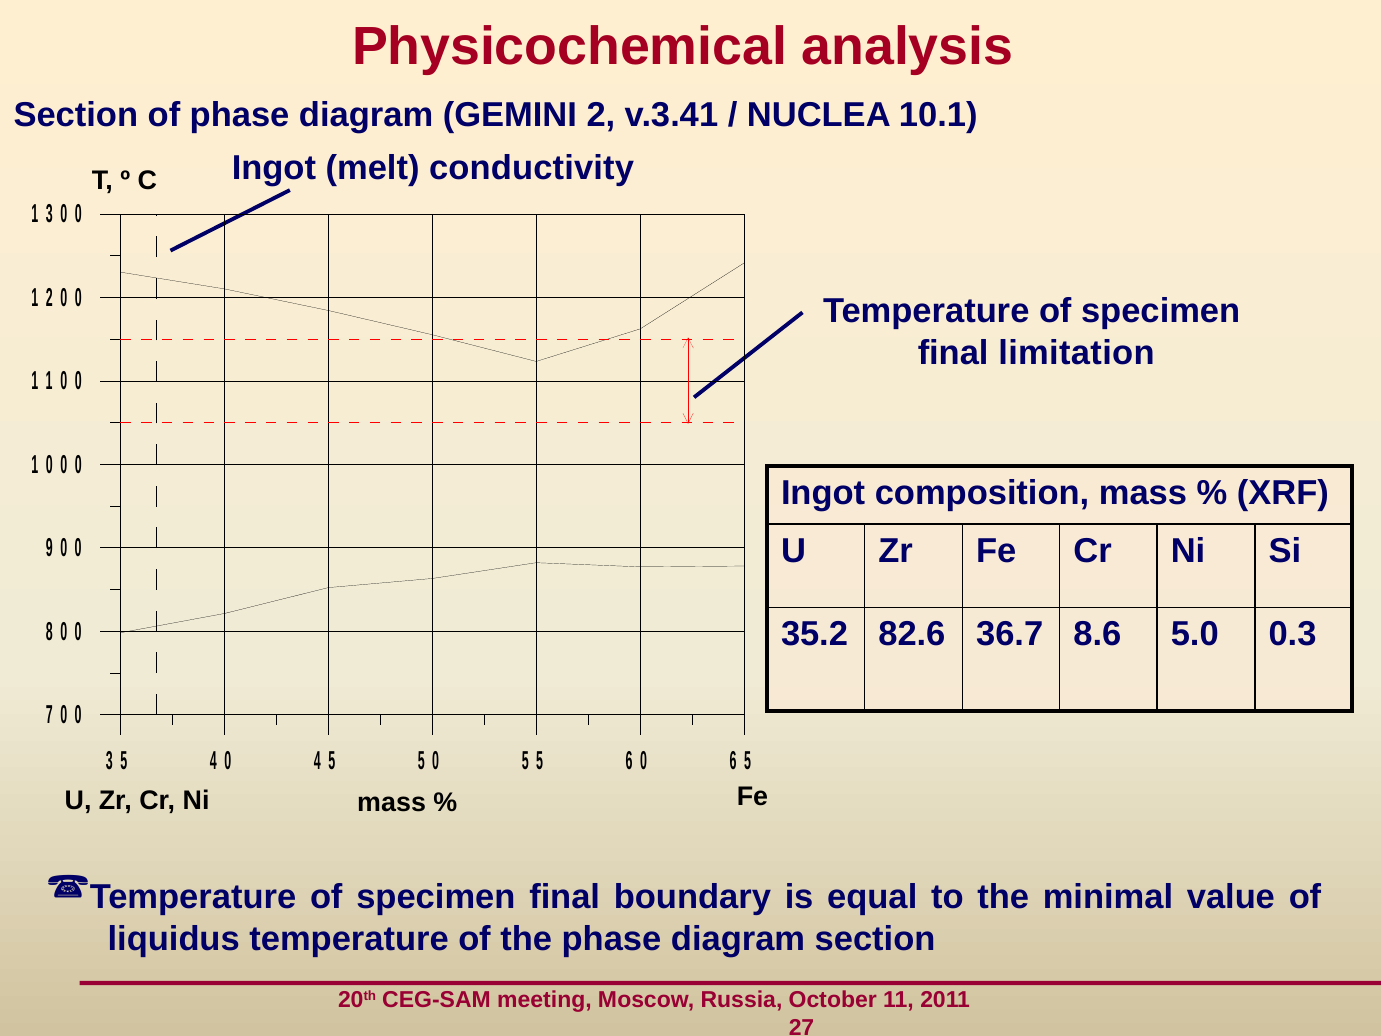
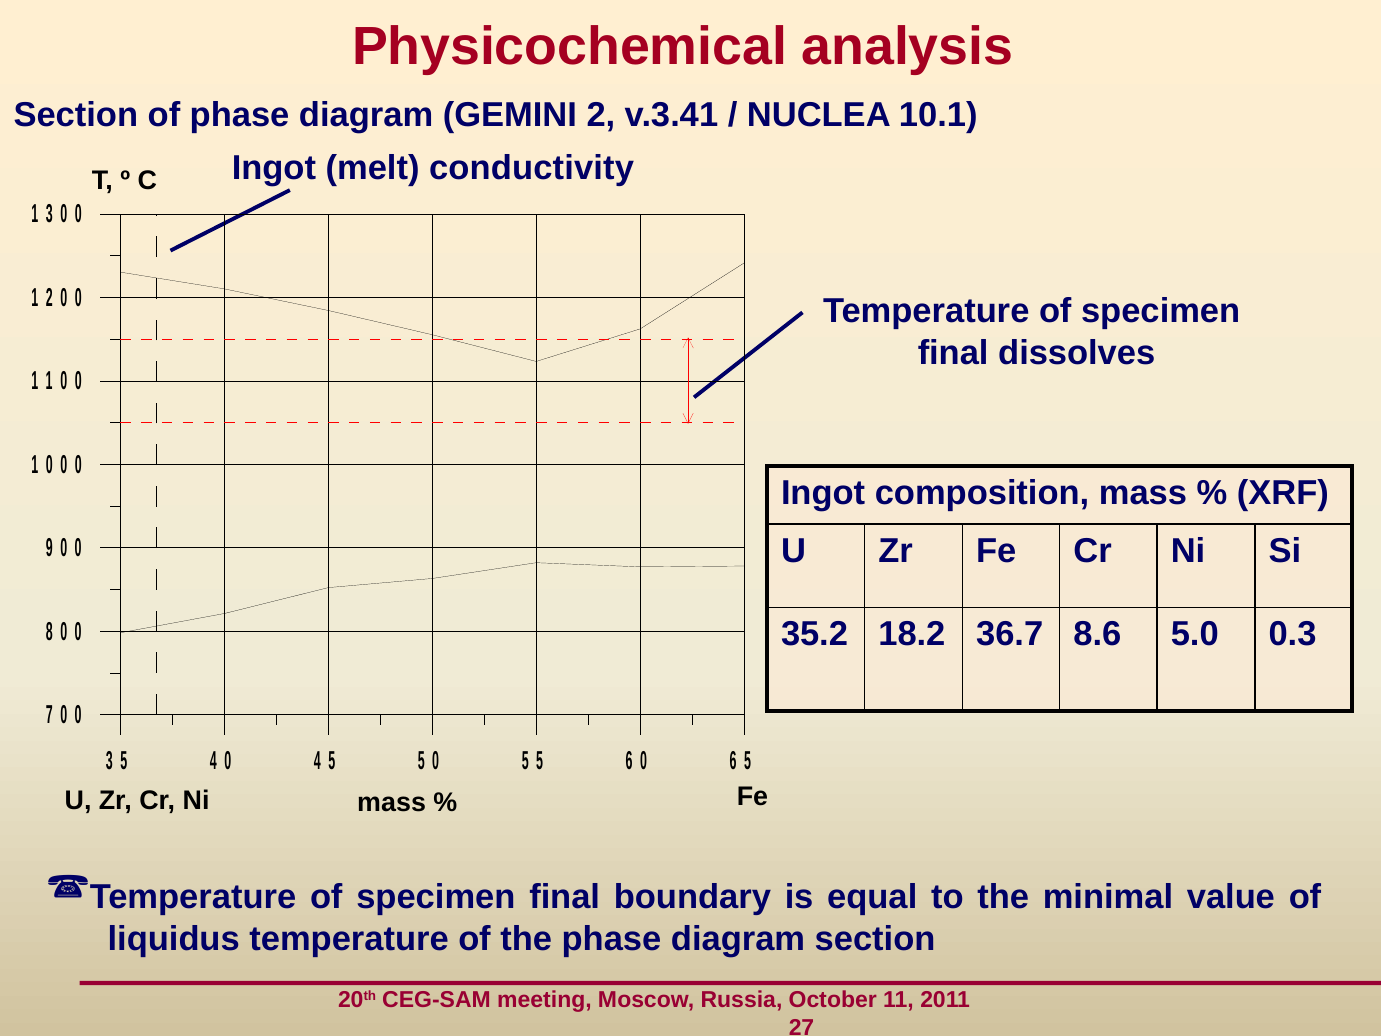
limitation: limitation -> dissolves
82.6: 82.6 -> 18.2
